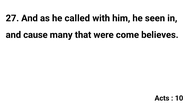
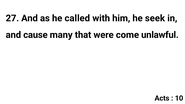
seen: seen -> seek
believes: believes -> unlawful
